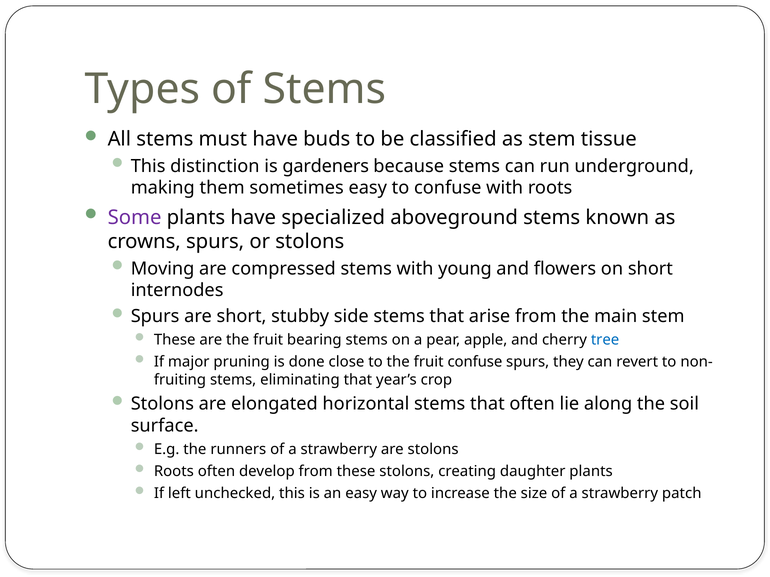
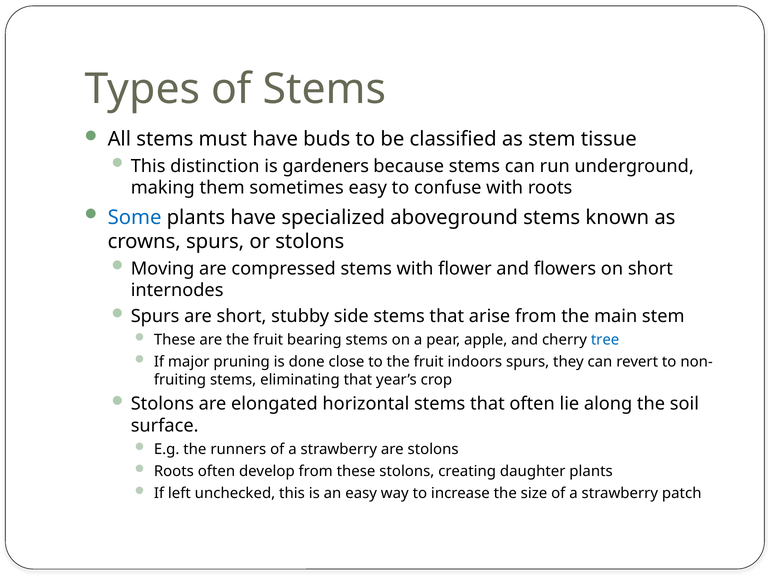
Some colour: purple -> blue
young: young -> flower
fruit confuse: confuse -> indoors
